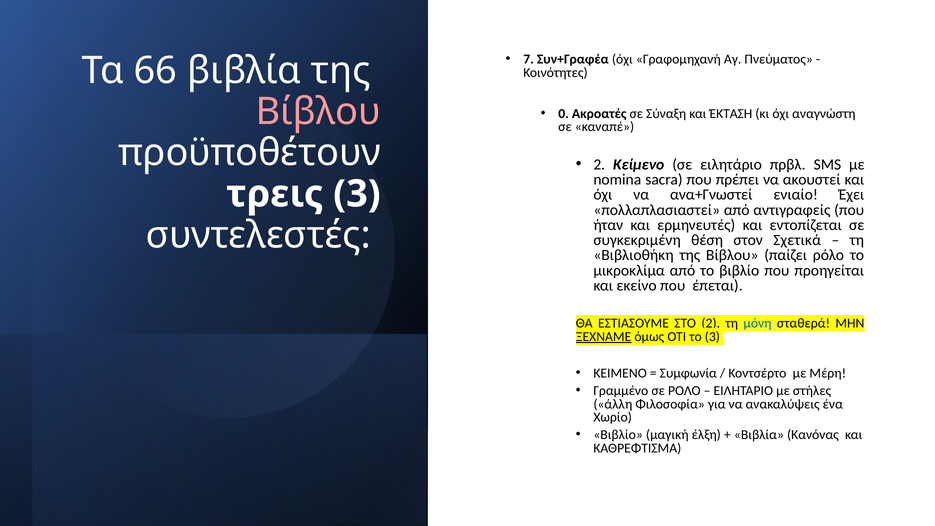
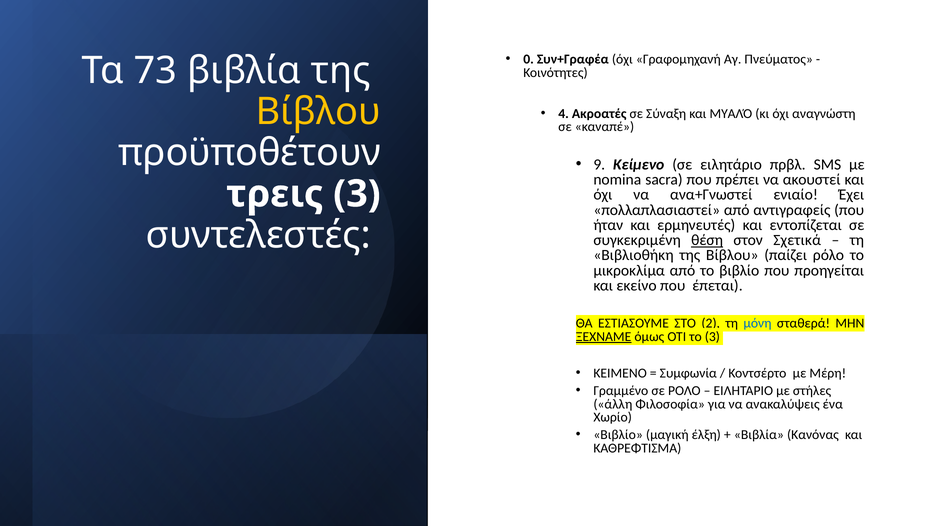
7: 7 -> 0
66: 66 -> 73
Βίβλου at (318, 112) colour: pink -> yellow
0: 0 -> 4
ΈΚΤΑΣΗ: ΈΚΤΑΣΗ -> ΜΥΑΛΌ
2 at (599, 165): 2 -> 9
θέση underline: none -> present
